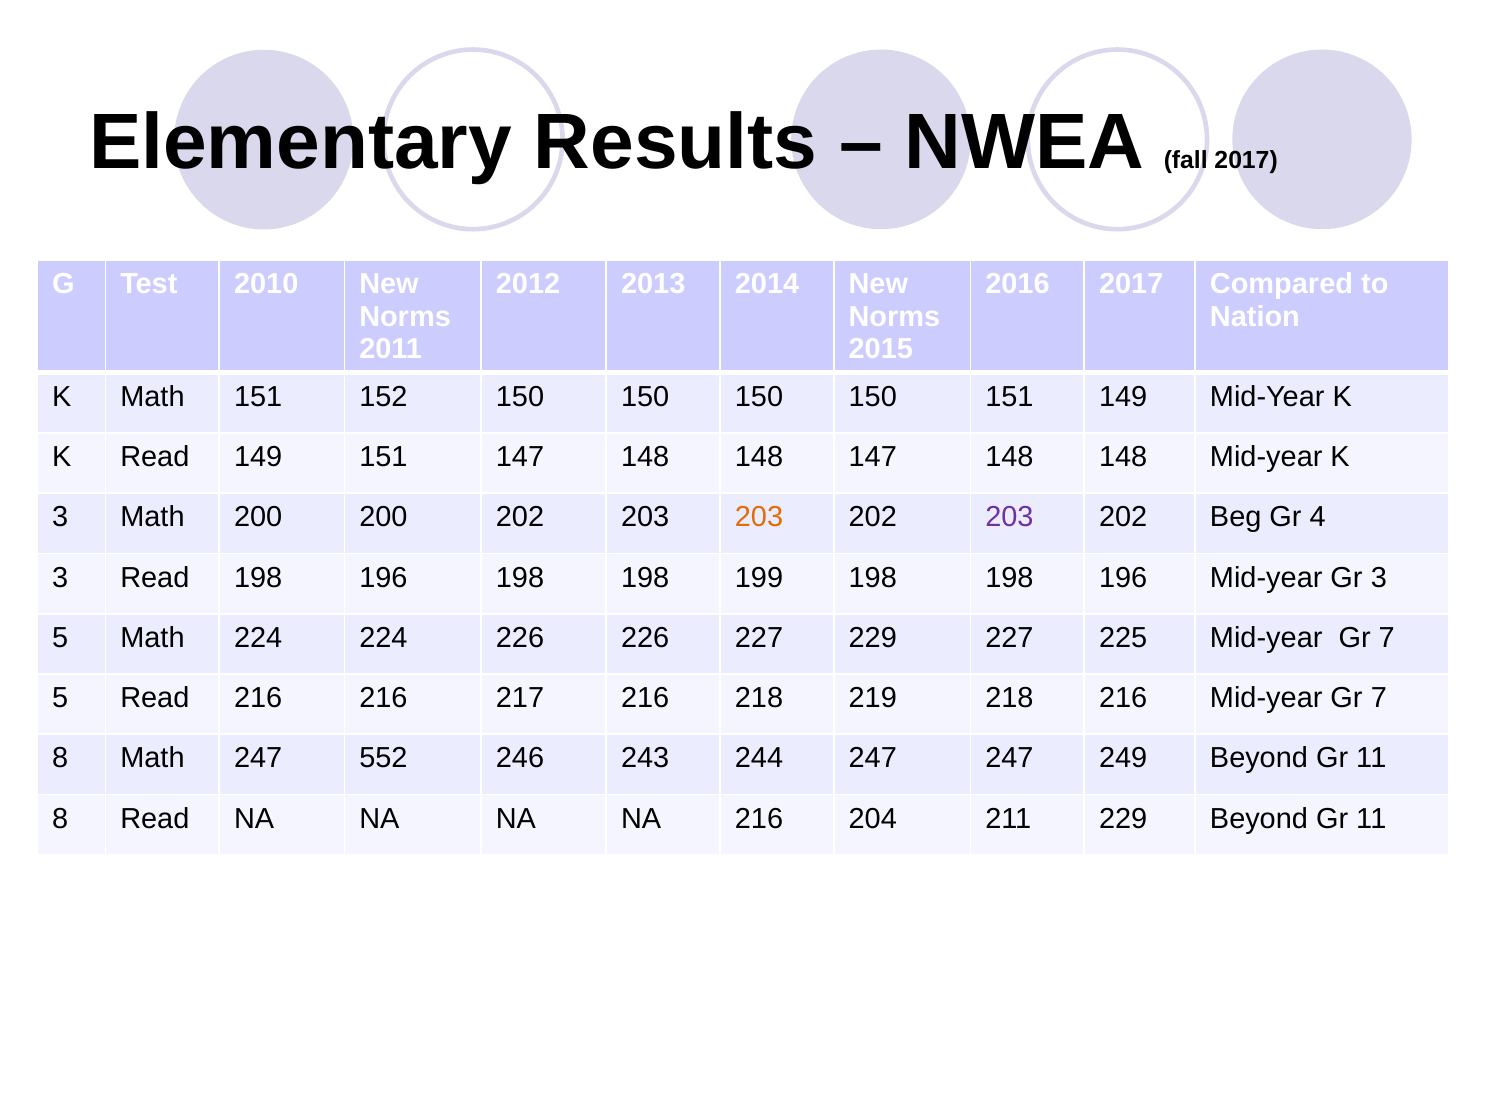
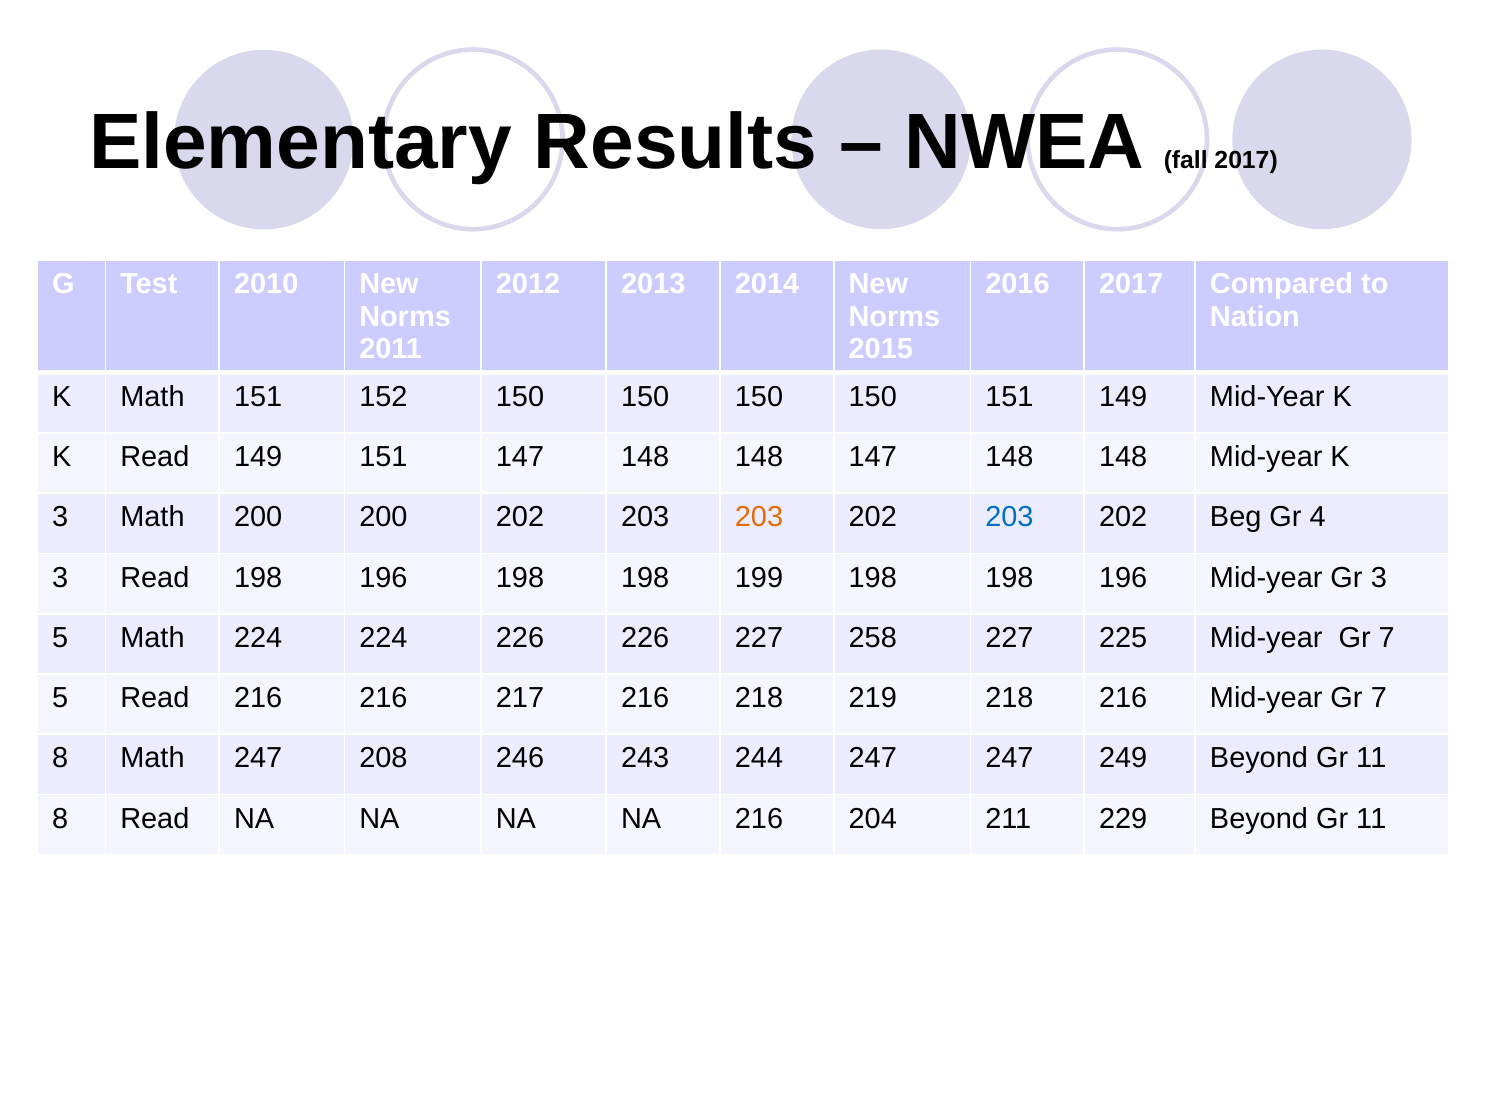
203 at (1009, 517) colour: purple -> blue
227 229: 229 -> 258
552: 552 -> 208
